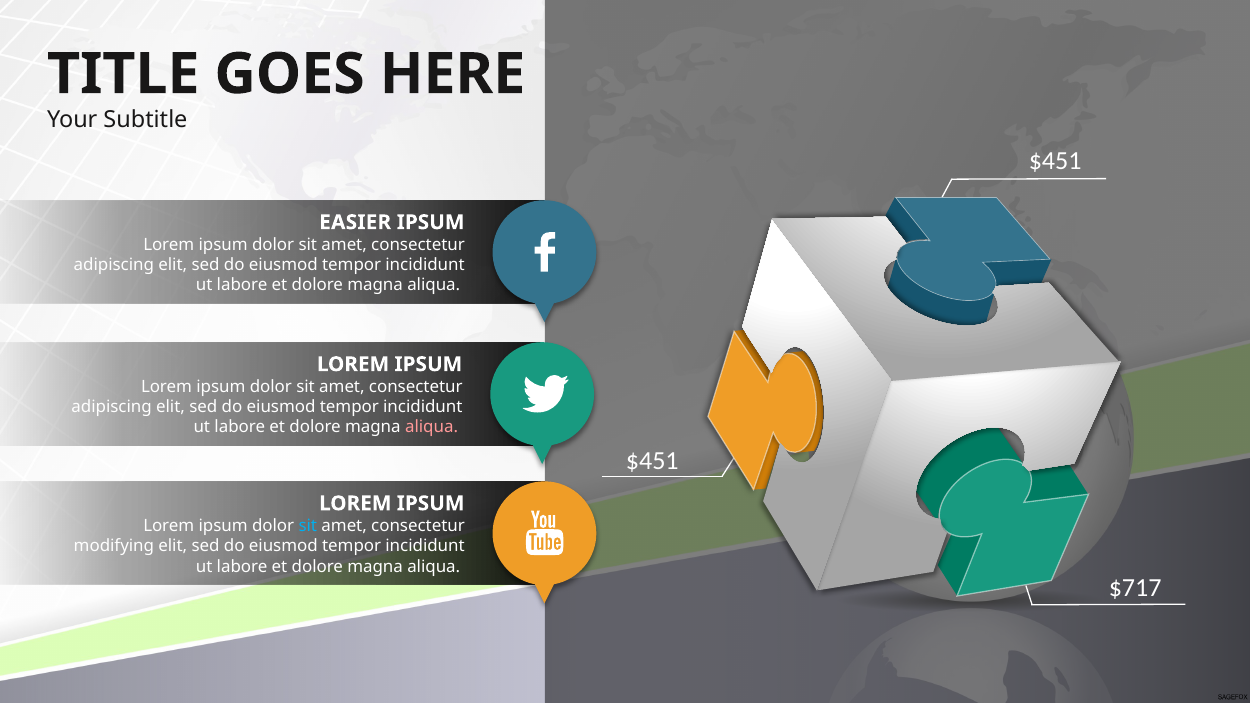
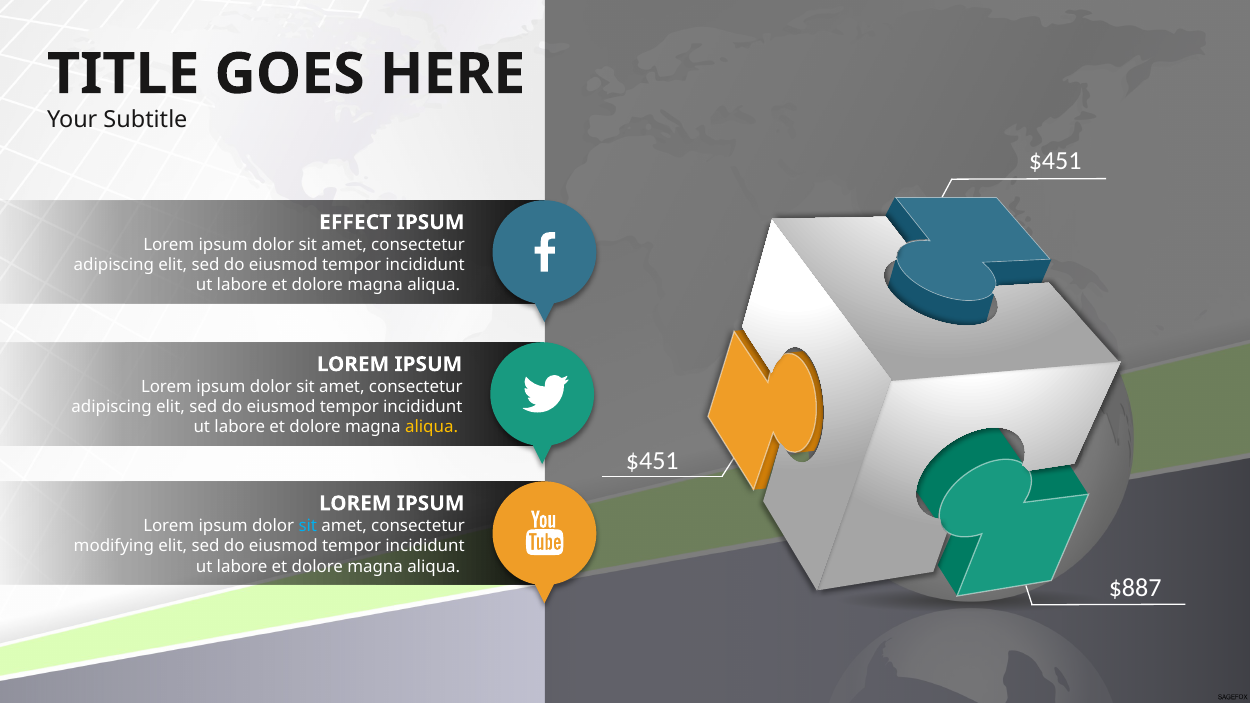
EASIER: EASIER -> EFFECT
aliqua at (432, 427) colour: pink -> yellow
$717: $717 -> $887
